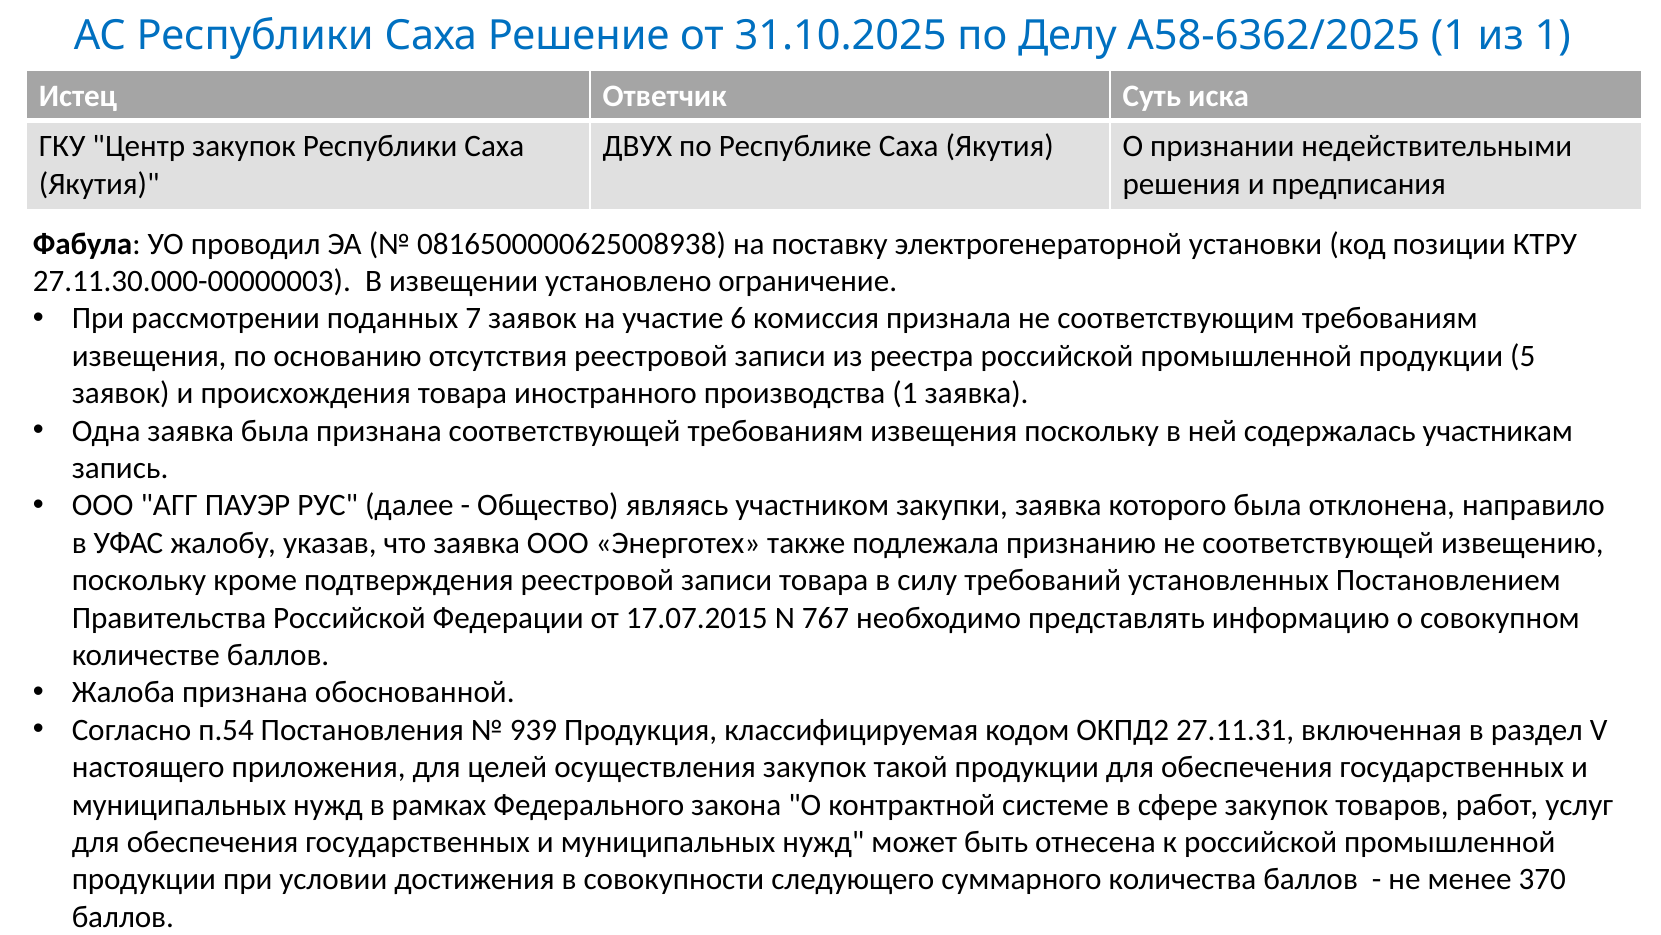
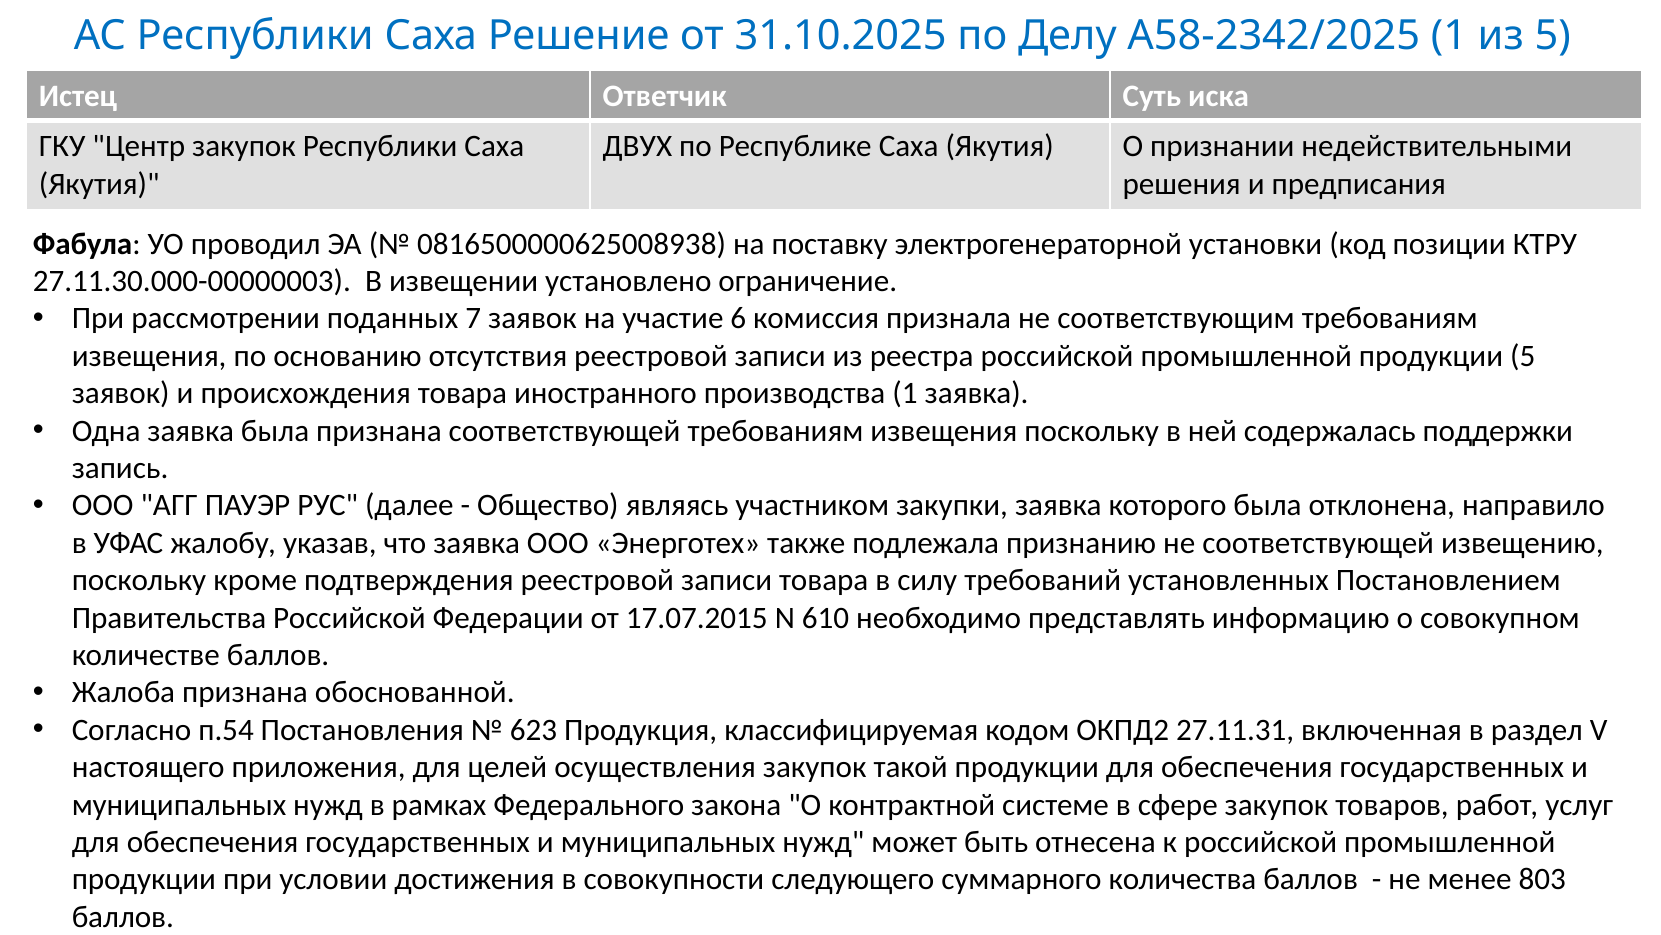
А58-6362/2025: А58-6362/2025 -> А58-2342/2025
из 1: 1 -> 5
участникам: участникам -> поддержки
767: 767 -> 610
939: 939 -> 623
370: 370 -> 803
